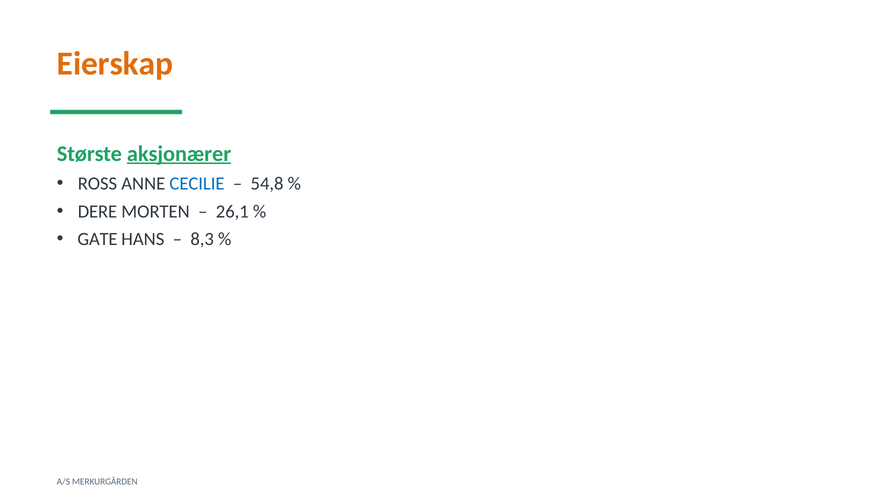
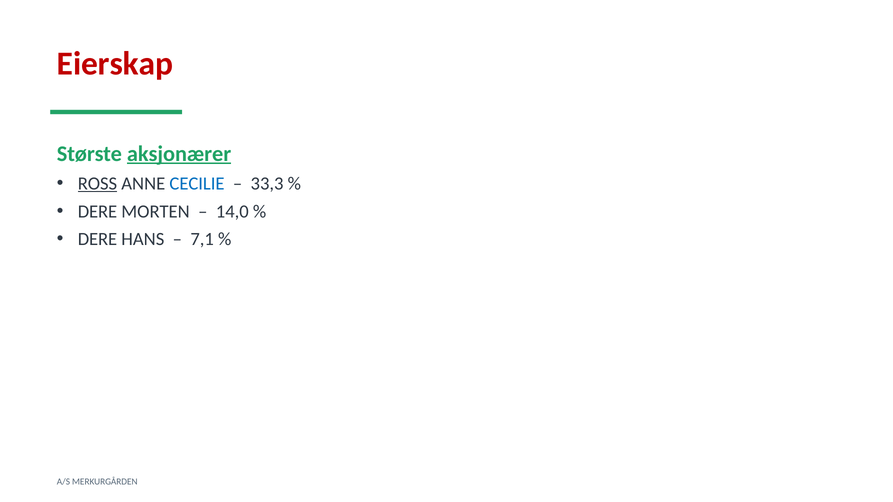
Eierskap colour: orange -> red
ROSS underline: none -> present
54,8: 54,8 -> 33,3
26,1: 26,1 -> 14,0
GATE at (98, 239): GATE -> DERE
8,3: 8,3 -> 7,1
